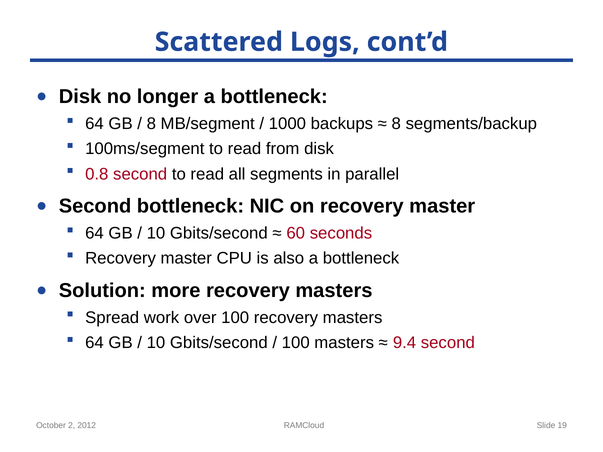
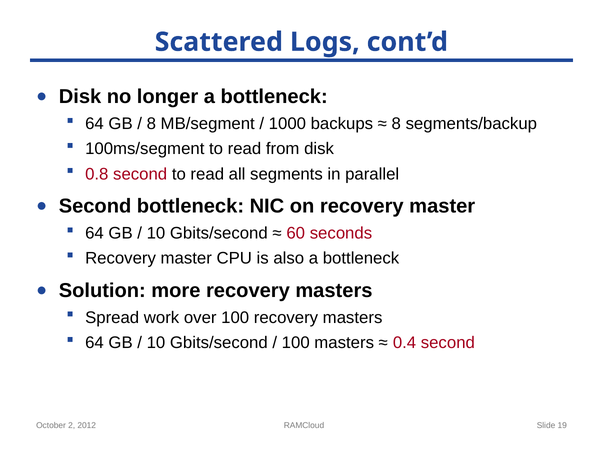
9.4: 9.4 -> 0.4
